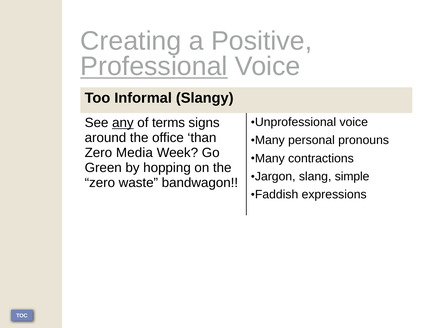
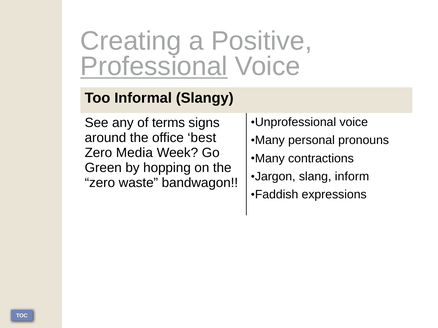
any underline: present -> none
than: than -> best
simple: simple -> inform
